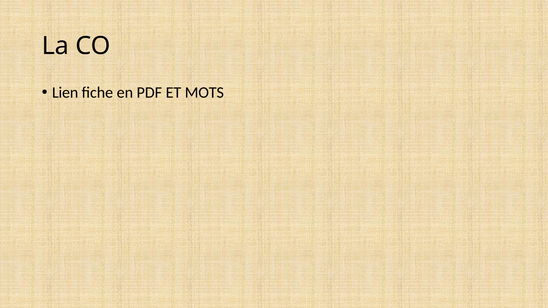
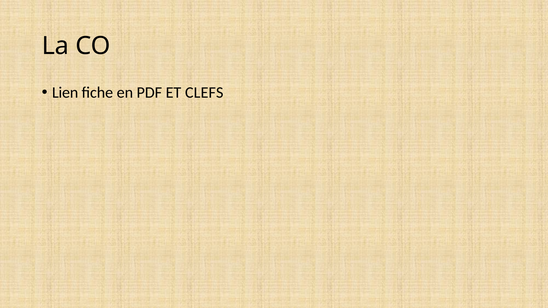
MOTS: MOTS -> CLEFS
